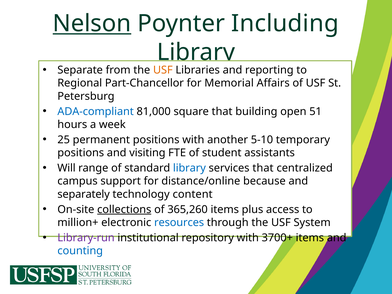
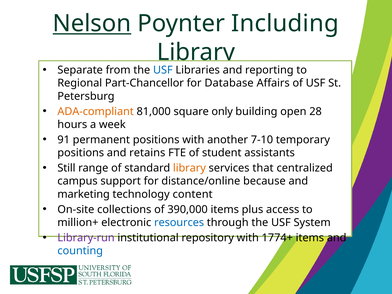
USF at (163, 70) colour: orange -> blue
Memorial: Memorial -> Database
ADA-compliant colour: blue -> orange
square that: that -> only
51: 51 -> 28
25: 25 -> 91
5-10: 5-10 -> 7-10
visiting: visiting -> retains
Will: Will -> Still
library at (189, 168) colour: blue -> orange
separately: separately -> marketing
collections underline: present -> none
365,260: 365,260 -> 390,000
3700+: 3700+ -> 1774+
